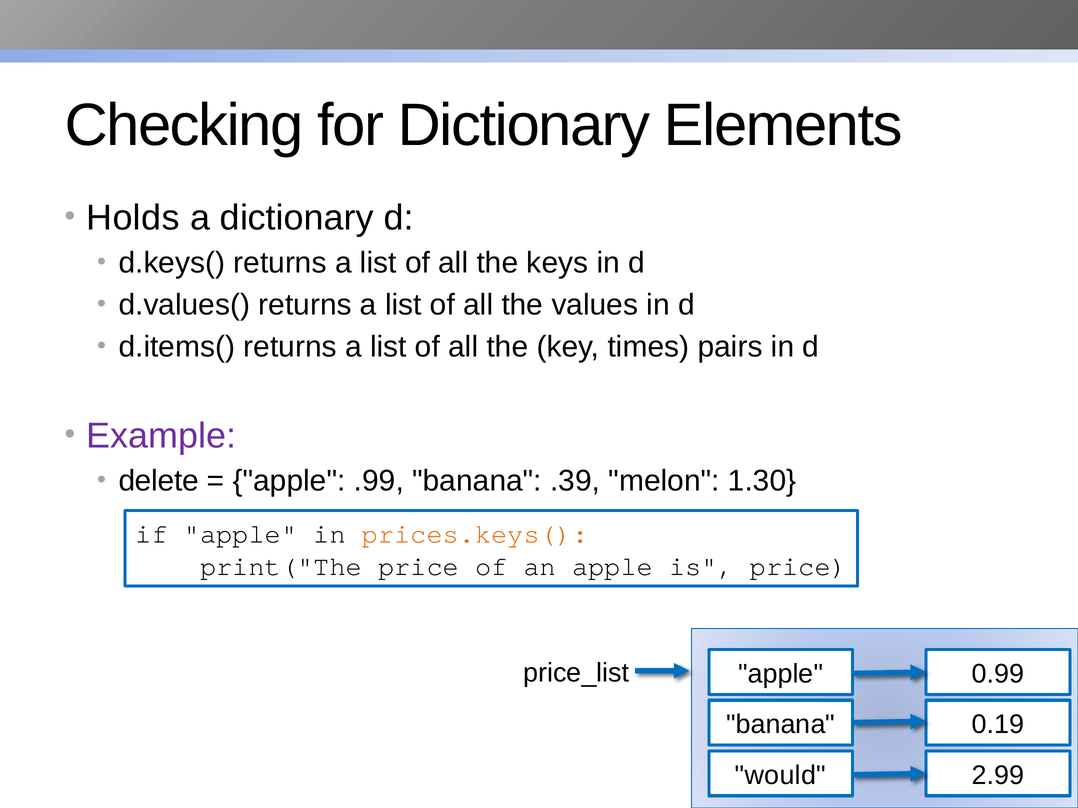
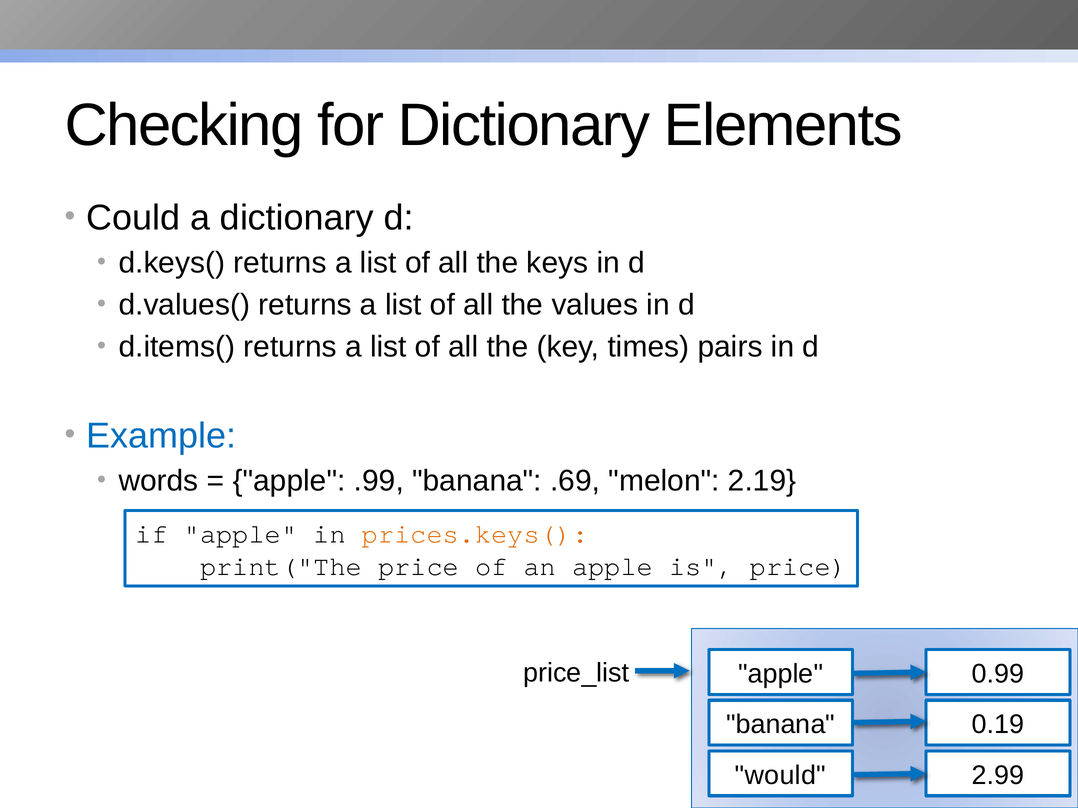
Holds: Holds -> Could
Example colour: purple -> blue
delete: delete -> words
.39: .39 -> .69
1.30: 1.30 -> 2.19
